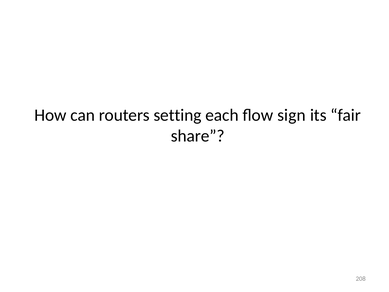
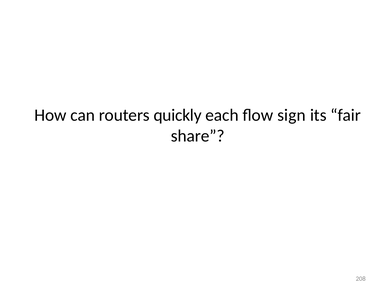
setting: setting -> quickly
